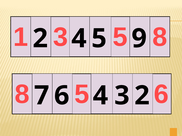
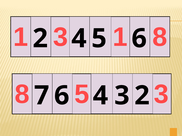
3 5: 5 -> 1
9: 9 -> 6
5 6: 6 -> 3
